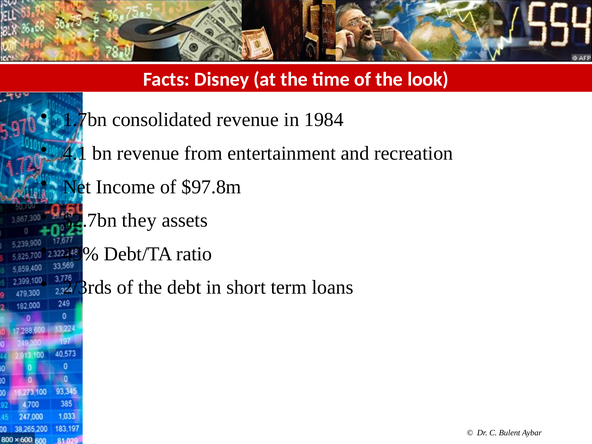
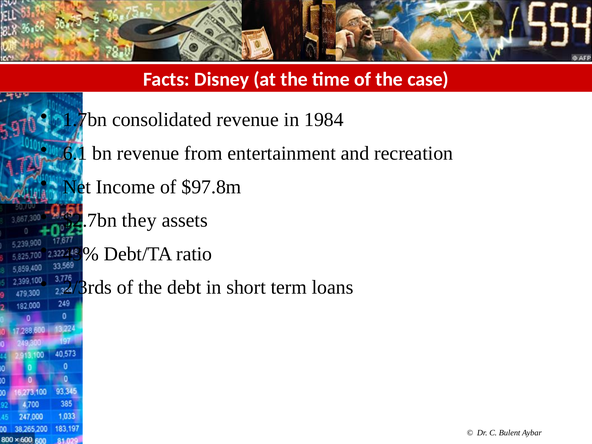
look: look -> case
4.1: 4.1 -> 6.1
